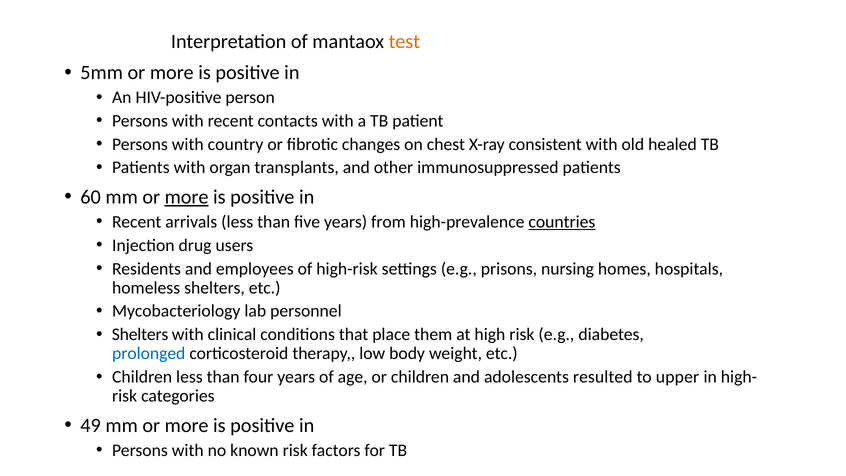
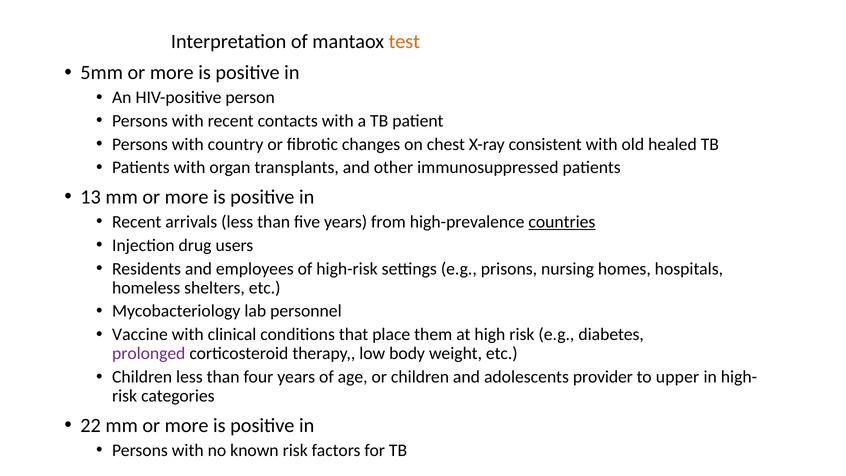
60: 60 -> 13
more at (187, 197) underline: present -> none
Shelters at (140, 335): Shelters -> Vaccine
prolonged colour: blue -> purple
resulted: resulted -> provider
49: 49 -> 22
